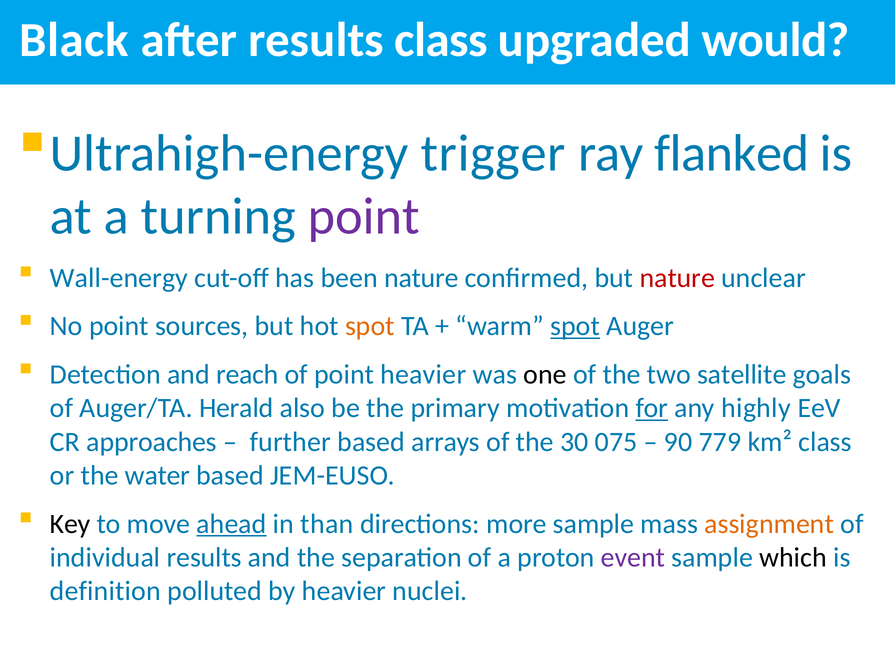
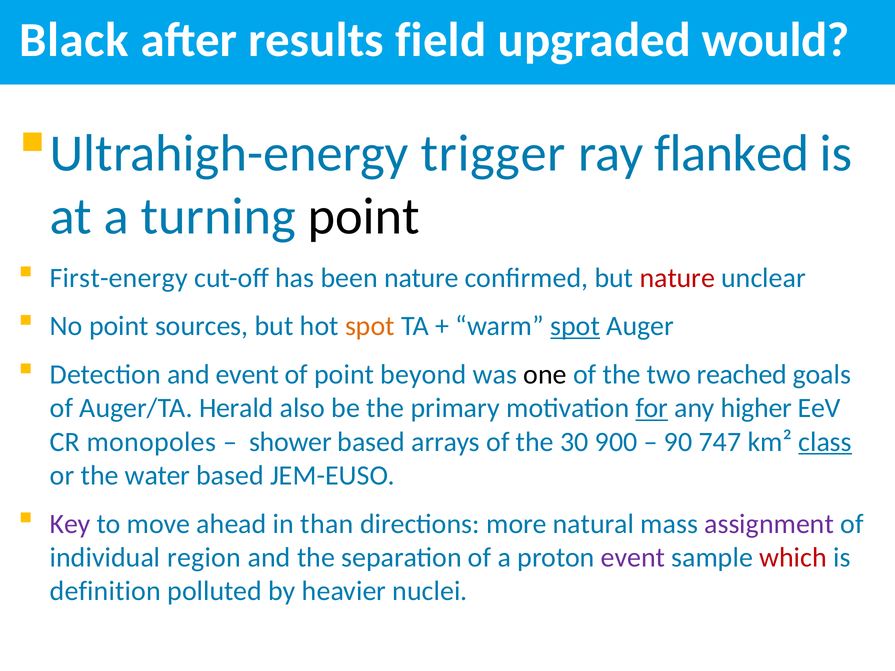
results class: class -> field
point at (364, 217) colour: purple -> black
Wall-energy: Wall-energy -> First-energy
and reach: reach -> event
point heavier: heavier -> beyond
satellite: satellite -> reached
highly: highly -> higher
approaches: approaches -> monopoles
further: further -> shower
075: 075 -> 900
779: 779 -> 747
class at (825, 442) underline: none -> present
Key colour: black -> purple
ahead underline: present -> none
more sample: sample -> natural
assignment colour: orange -> purple
individual results: results -> region
which colour: black -> red
